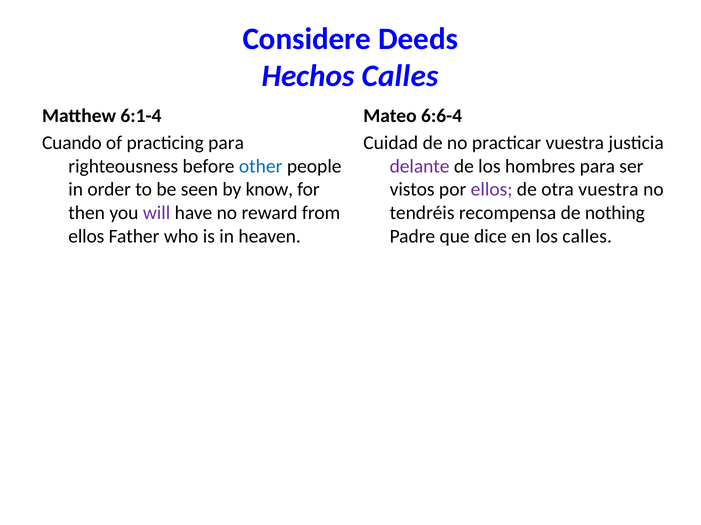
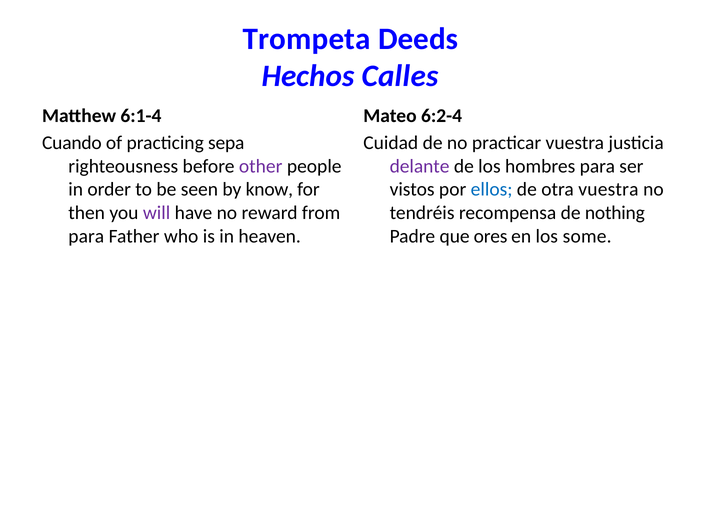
Considere: Considere -> Trompeta
6:6-4: 6:6-4 -> 6:2-4
practicing para: para -> sepa
other colour: blue -> purple
ellos at (492, 190) colour: purple -> blue
ellos at (86, 237): ellos -> para
dice: dice -> ores
los calles: calles -> some
